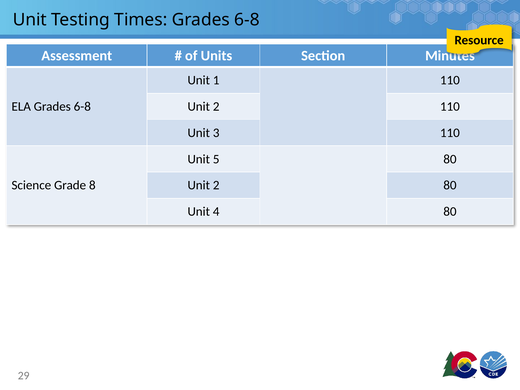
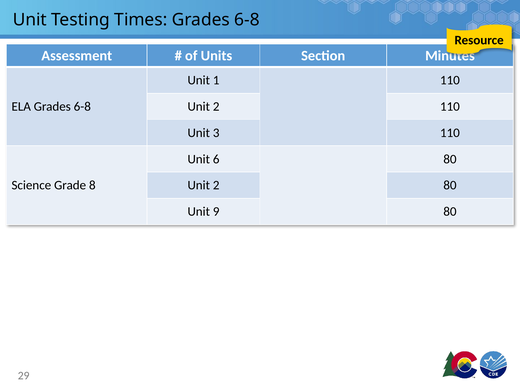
5: 5 -> 6
4: 4 -> 9
